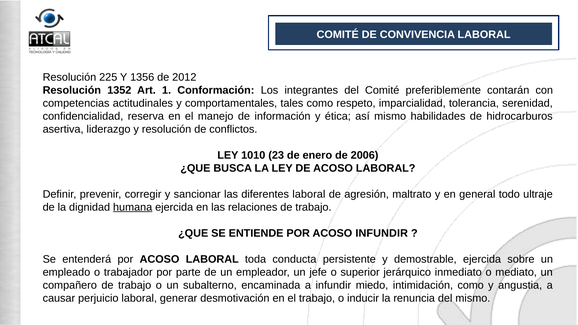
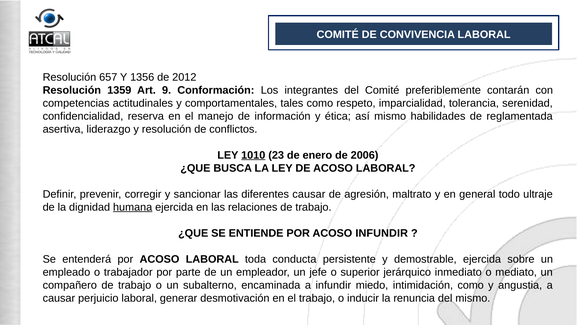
225: 225 -> 657
1352: 1352 -> 1359
1: 1 -> 9
hidrocarburos: hidrocarburos -> reglamentada
1010 underline: none -> present
diferentes laboral: laboral -> causar
